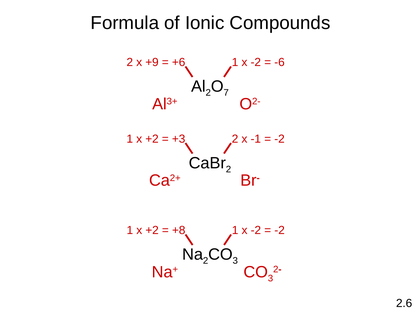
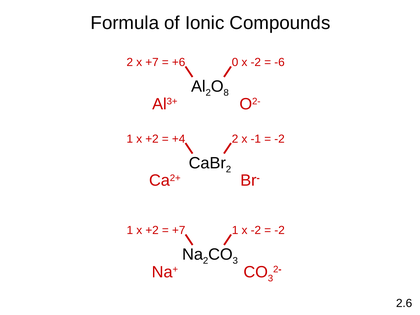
x +9: +9 -> +7
+6 1: 1 -> 0
7: 7 -> 8
+3: +3 -> +4
+8 at (179, 230): +8 -> +7
